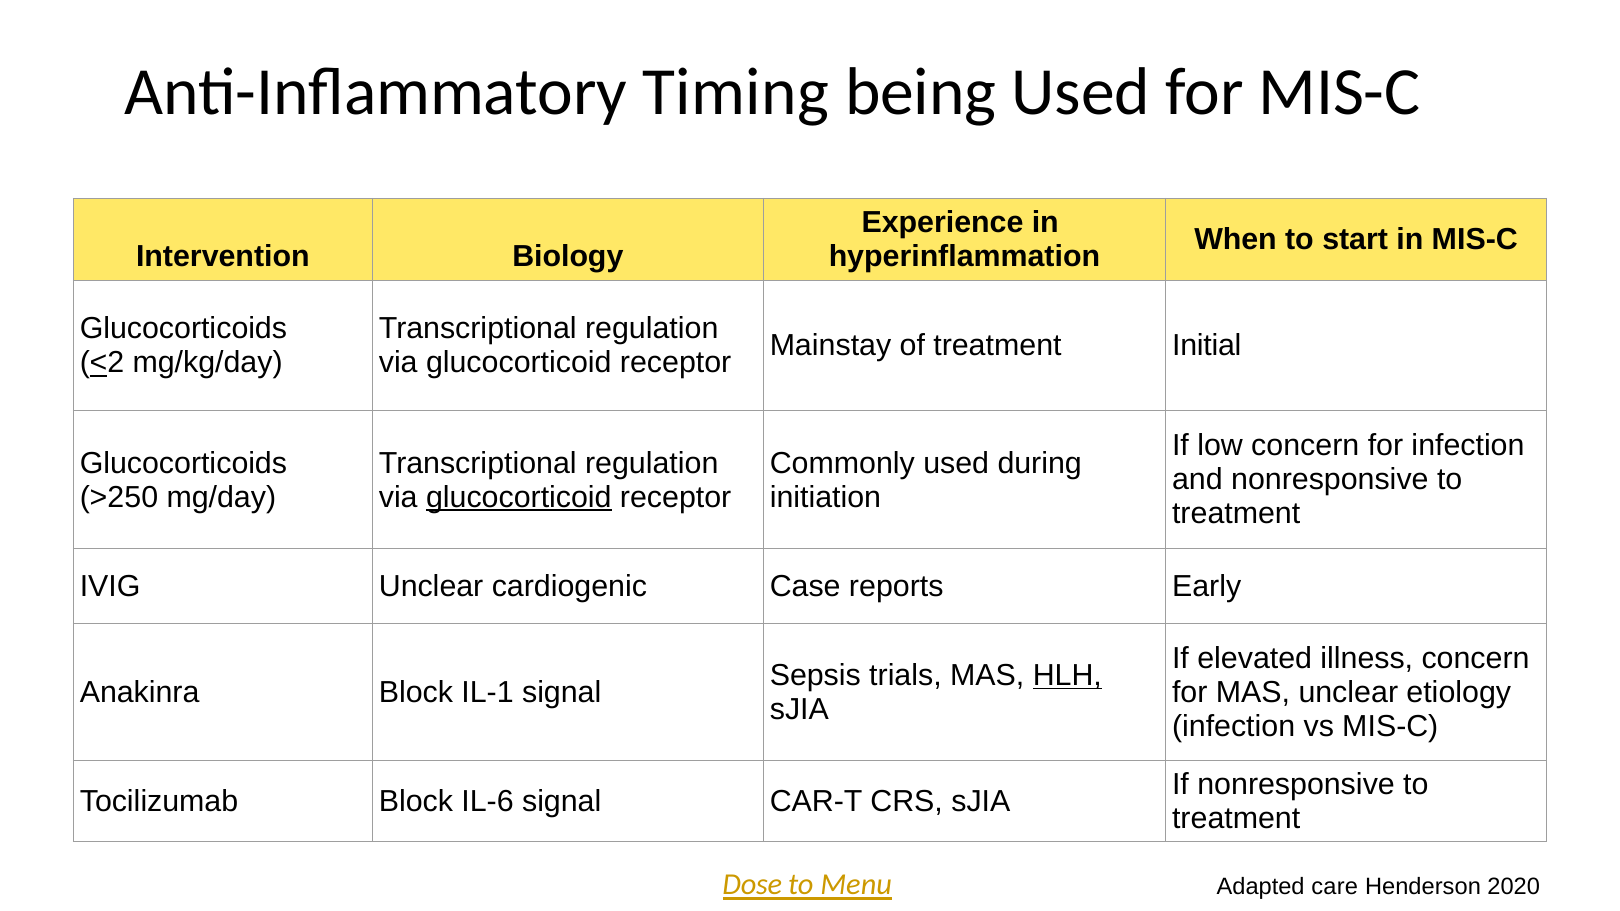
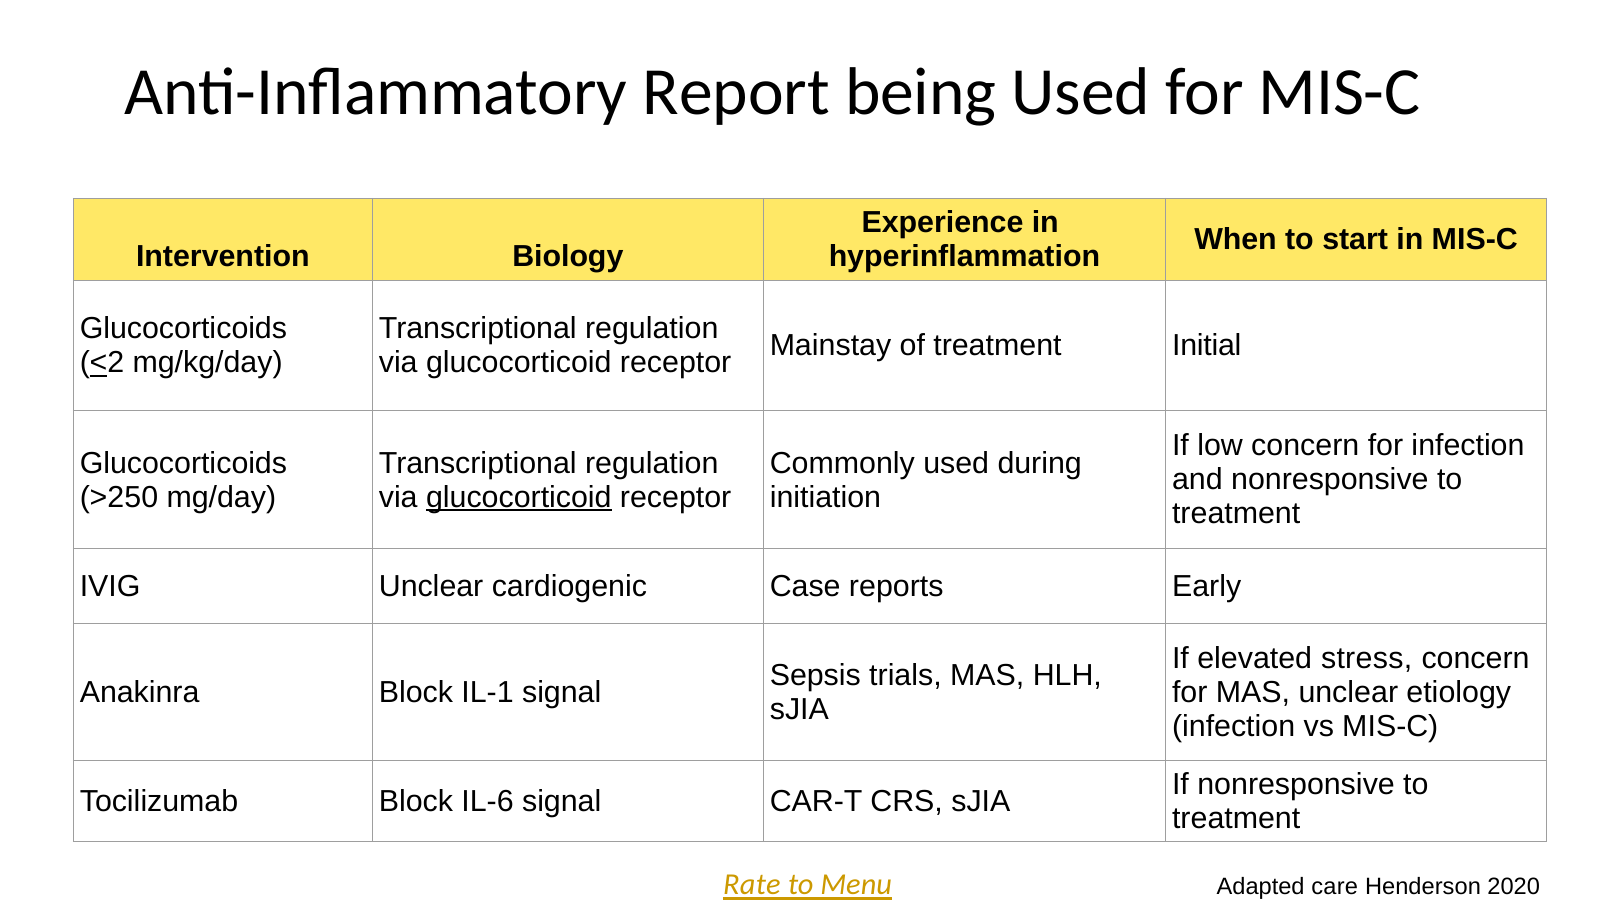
Timing: Timing -> Report
illness: illness -> stress
HLH underline: present -> none
Dose: Dose -> Rate
